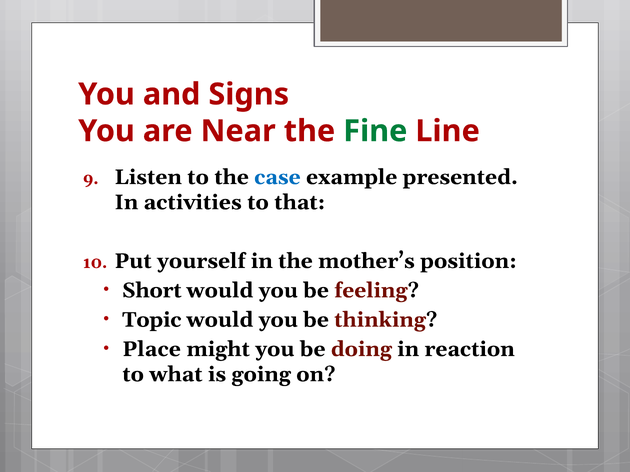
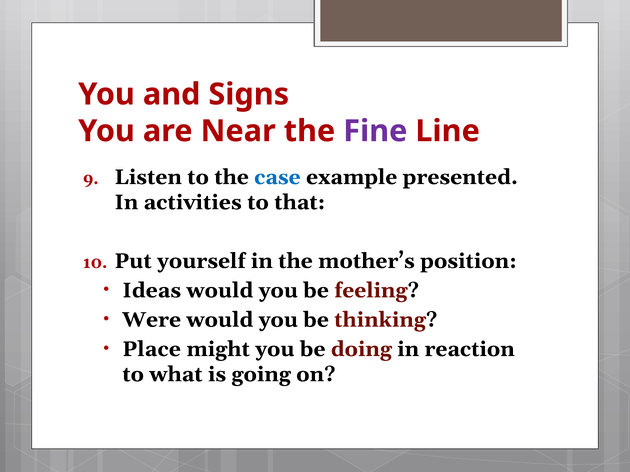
Fine colour: green -> purple
Short: Short -> Ideas
Topic: Topic -> Were
